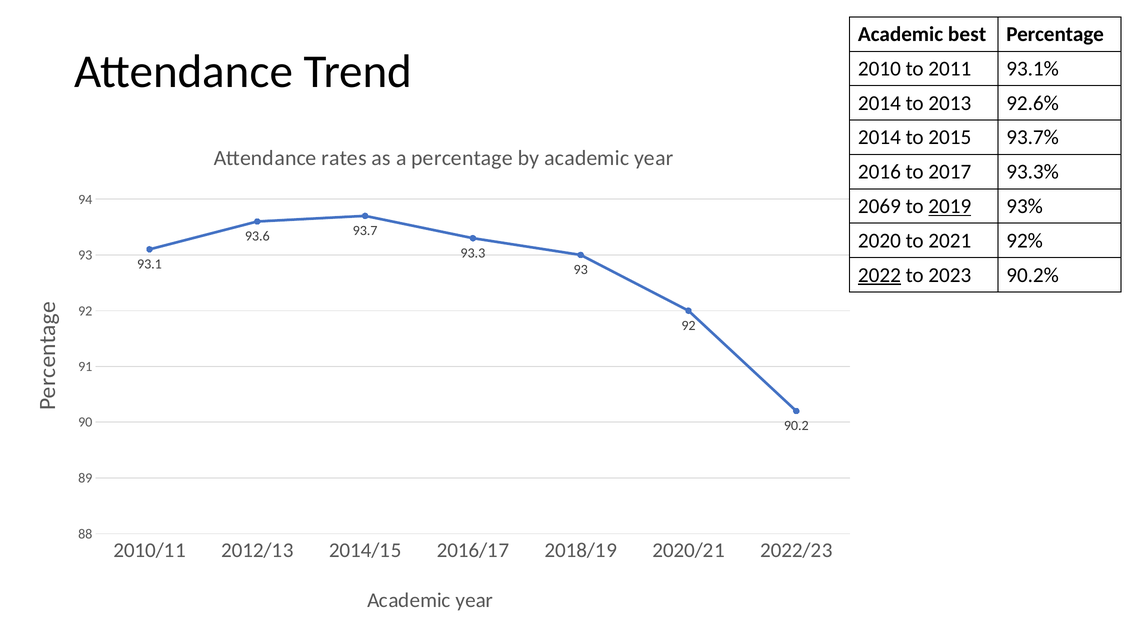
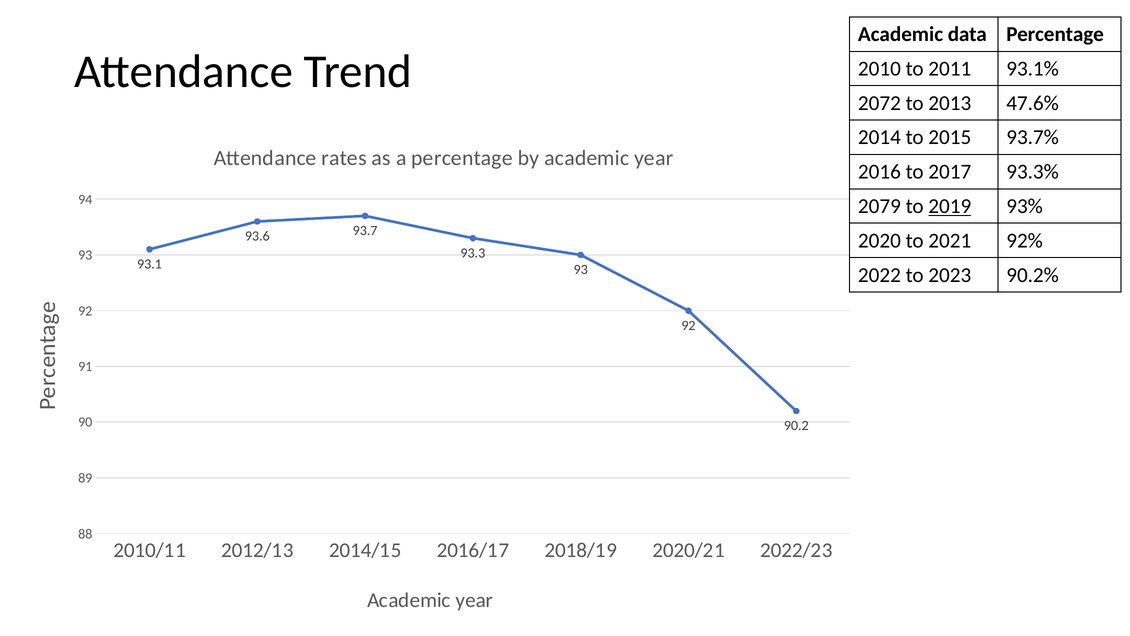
best: best -> data
2014 at (879, 103): 2014 -> 2072
92.6%: 92.6% -> 47.6%
2069: 2069 -> 2079
2022 underline: present -> none
